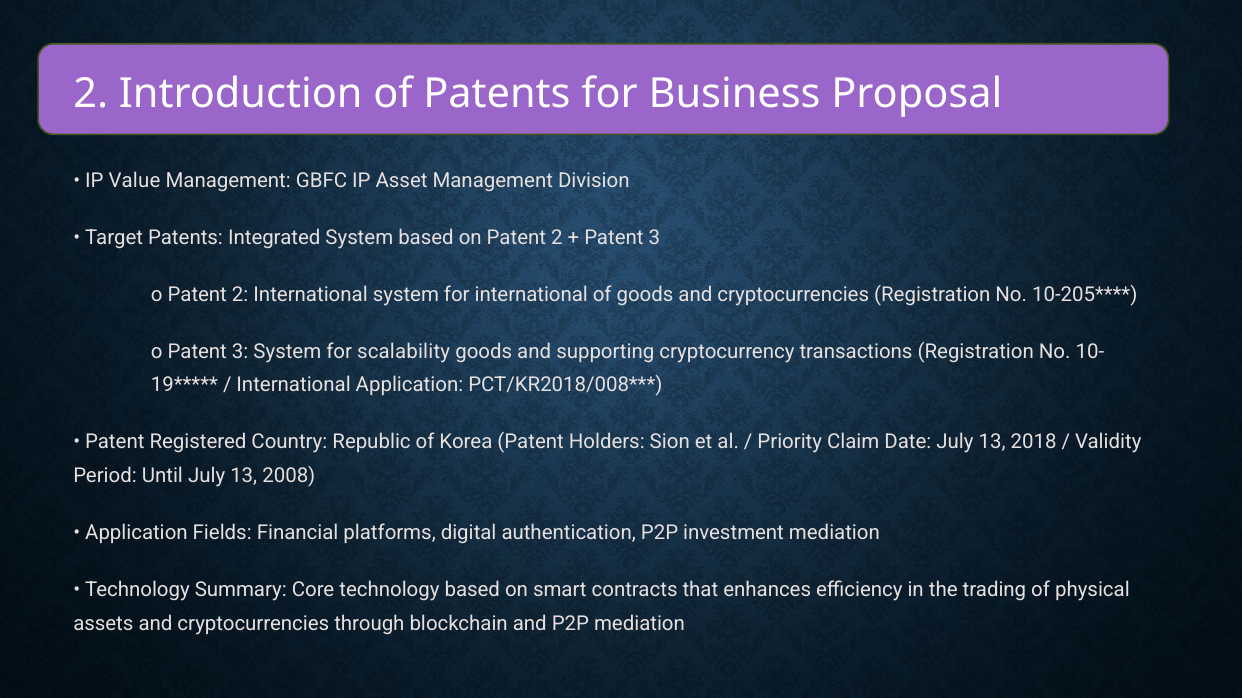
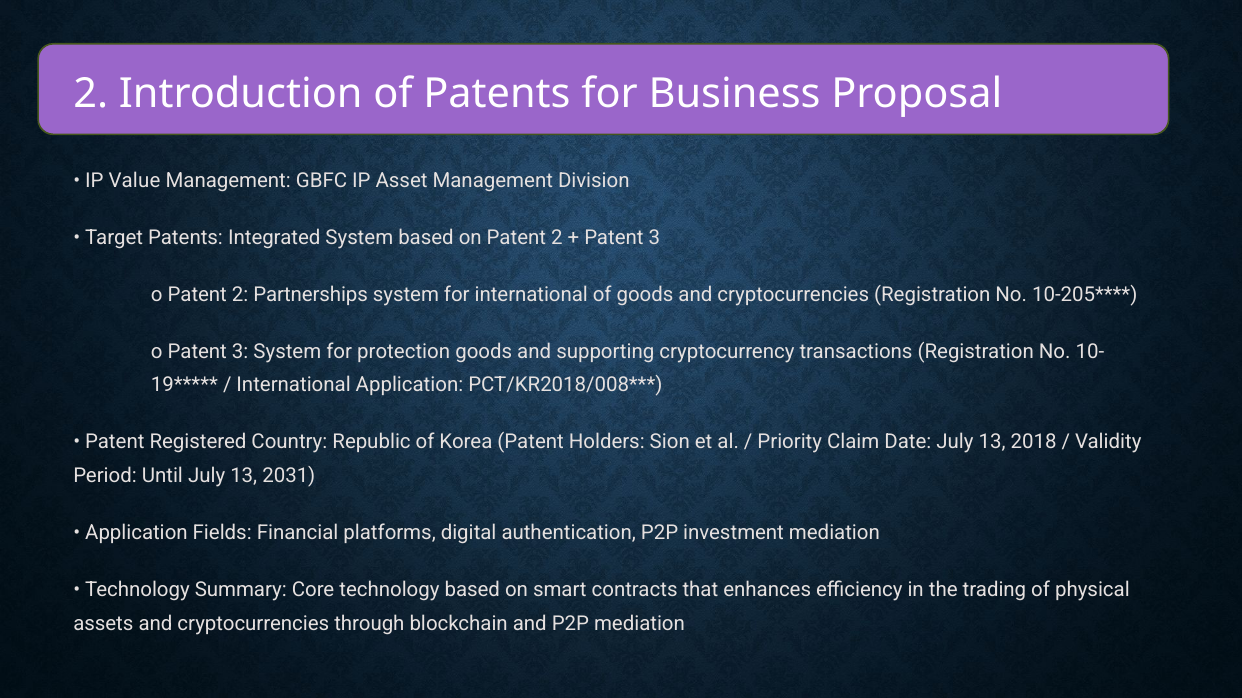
2 International: International -> Partnerships
scalability: scalability -> protection
2008: 2008 -> 2031
